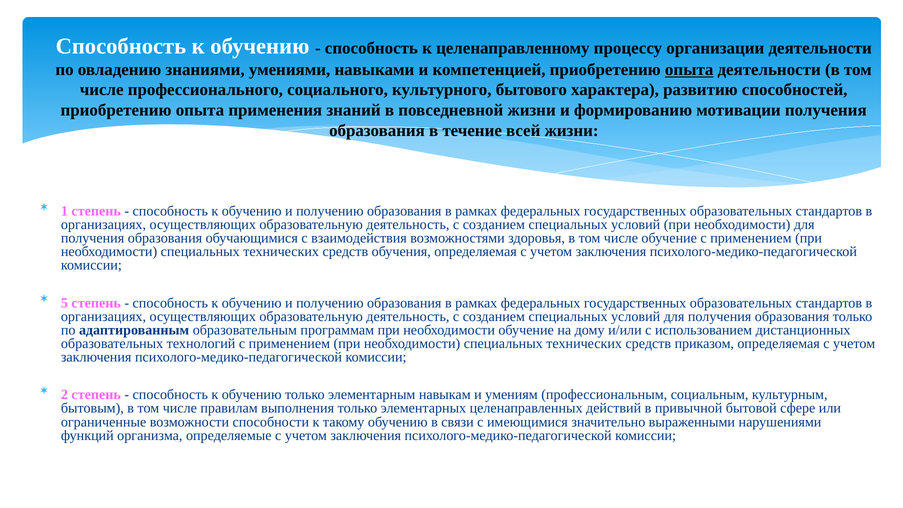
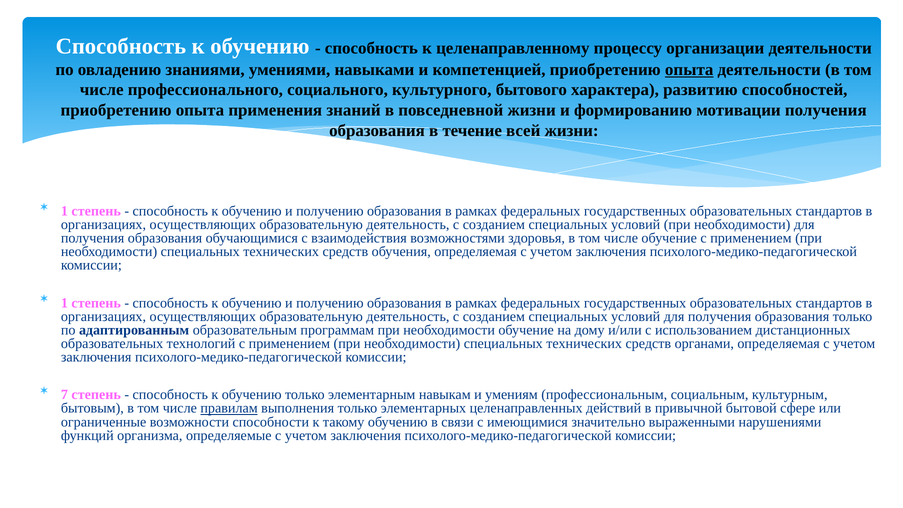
5 at (64, 303): 5 -> 1
приказом: приказом -> органами
2: 2 -> 7
правилам underline: none -> present
